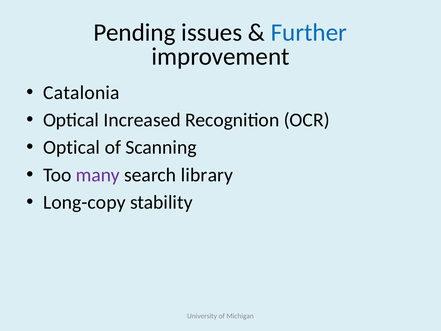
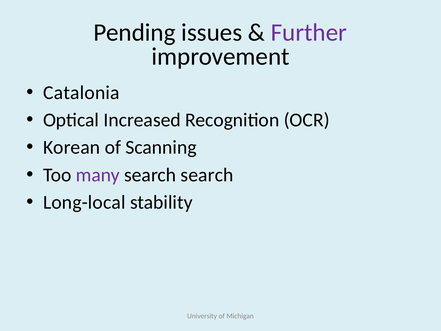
Further colour: blue -> purple
Optical at (72, 147): Optical -> Korean
search library: library -> search
Long-copy: Long-copy -> Long-local
